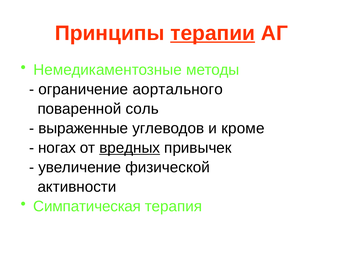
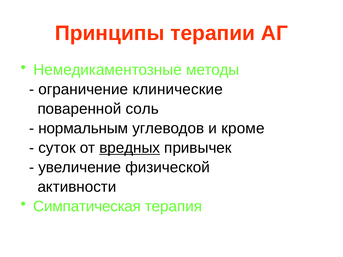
терапии underline: present -> none
аортального: аортального -> клинические
выраженные: выраженные -> нормальным
ногах: ногах -> суток
